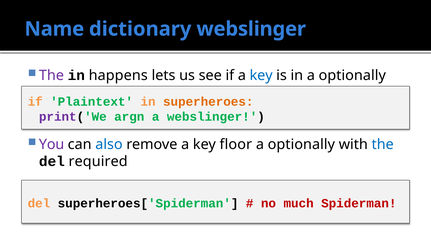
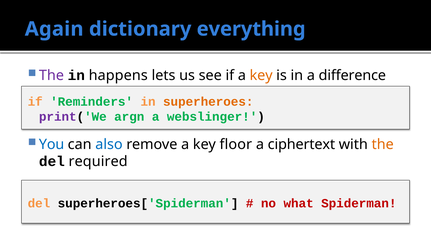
Name: Name -> Again
dictionary webslinger: webslinger -> everything
key at (261, 76) colour: blue -> orange
in a optionally: optionally -> difference
Plaintext: Plaintext -> Reminders
You colour: purple -> blue
optionally at (301, 145): optionally -> ciphertext
the at (383, 145) colour: blue -> orange
much: much -> what
